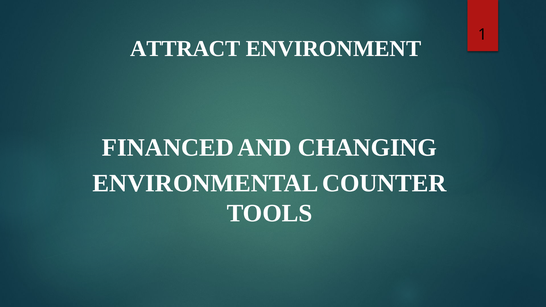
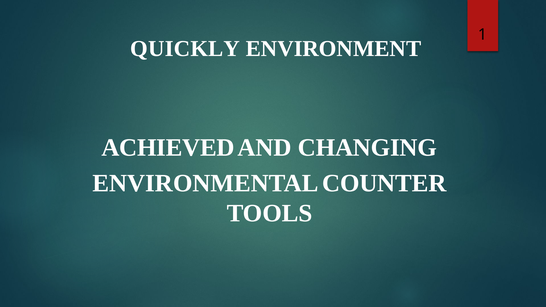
ATTRACT: ATTRACT -> QUICKLY
FINANCED: FINANCED -> ACHIEVED
